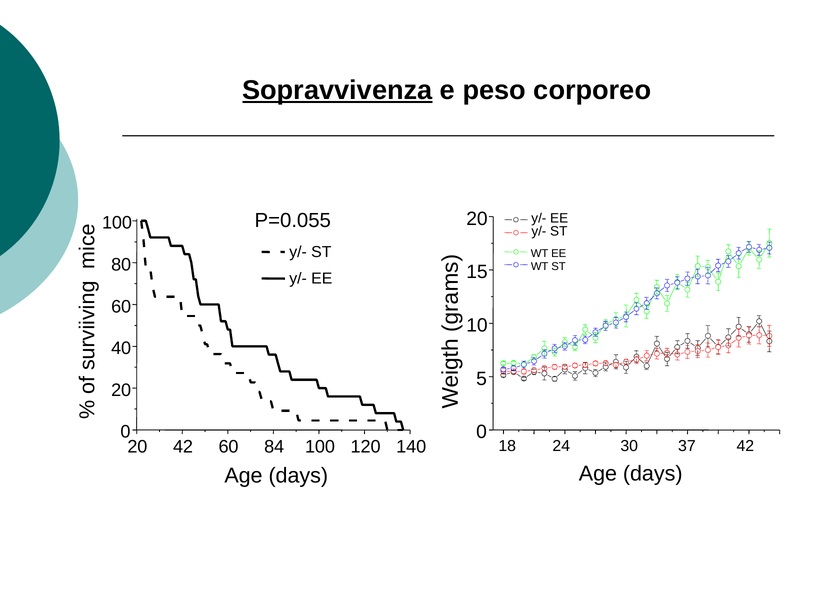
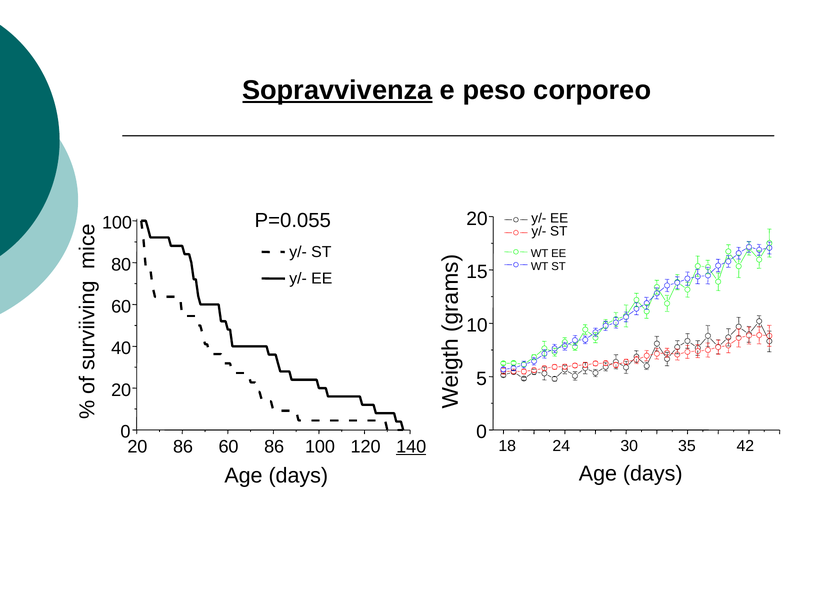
20 42: 42 -> 86
60 84: 84 -> 86
140 underline: none -> present
37: 37 -> 35
